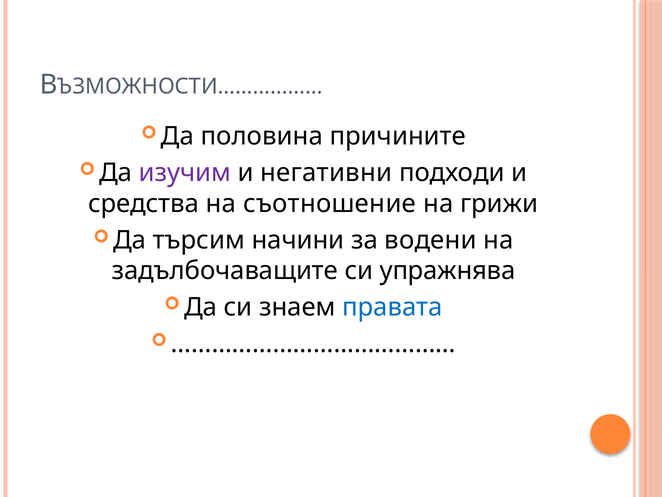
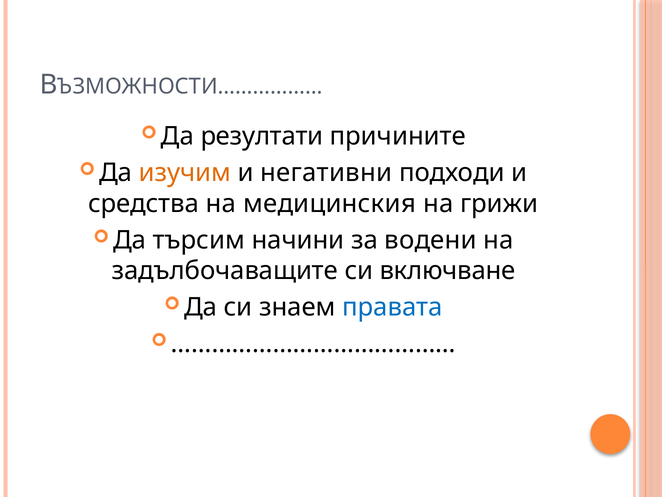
половина: половина -> резултати
изучим colour: purple -> orange
съотношение: съотношение -> медицинския
упражнява: упражнява -> включване
